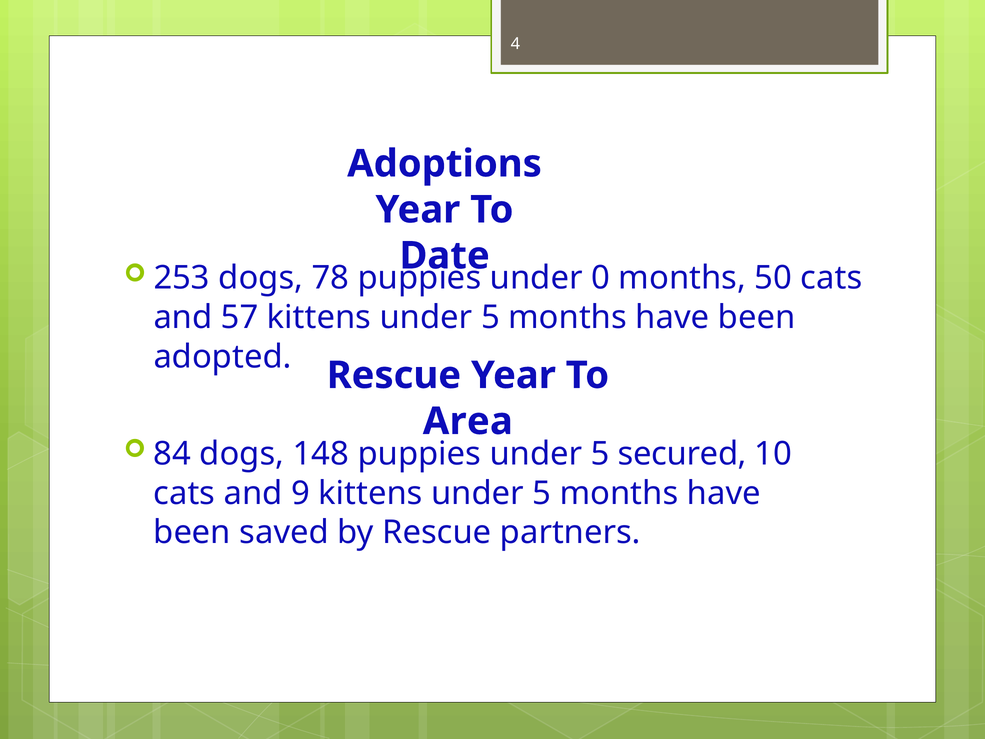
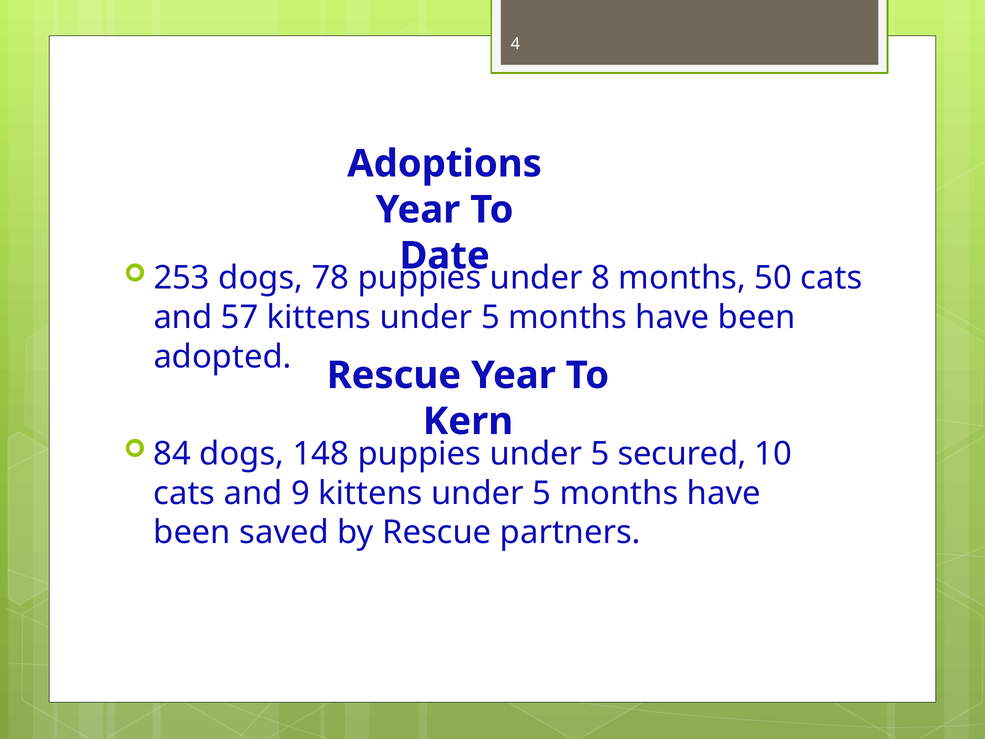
0: 0 -> 8
Area: Area -> Kern
